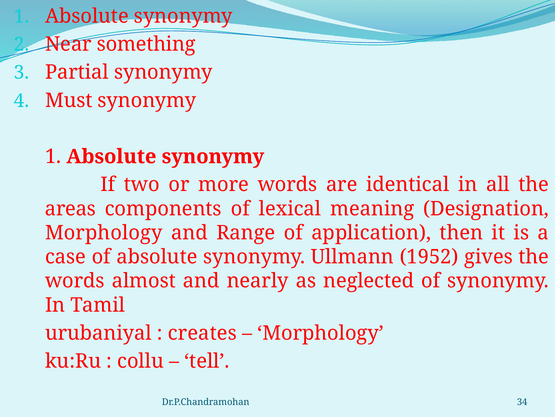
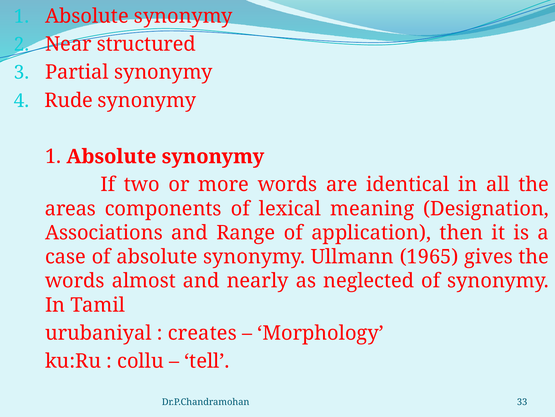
something: something -> structured
Must: Must -> Rude
Morphology at (104, 232): Morphology -> Associations
1952: 1952 -> 1965
34: 34 -> 33
